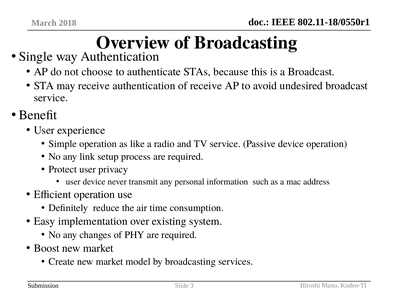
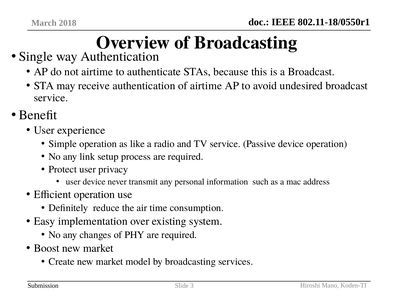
not choose: choose -> airtime
of receive: receive -> airtime
